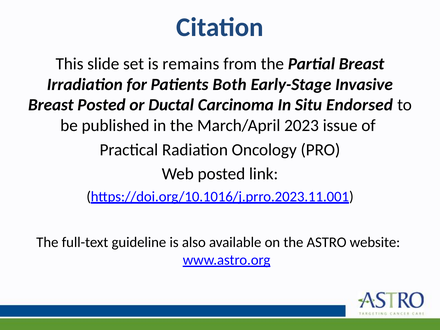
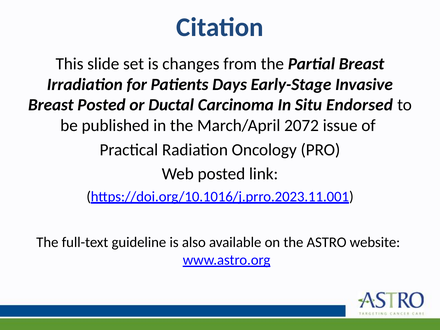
remains: remains -> changes
Both: Both -> Days
2023: 2023 -> 2072
